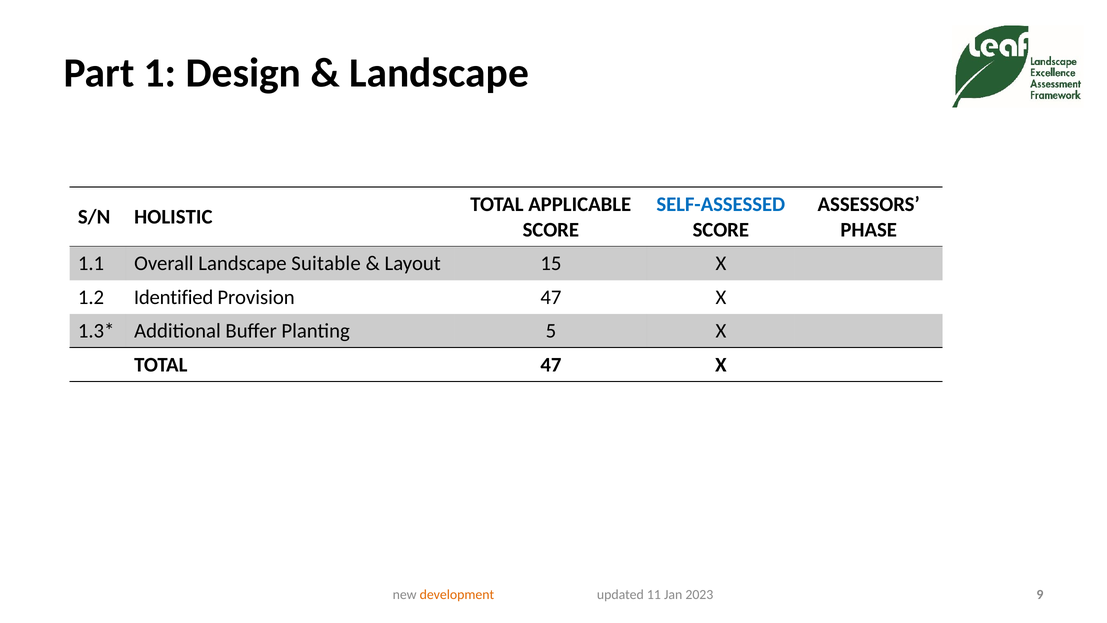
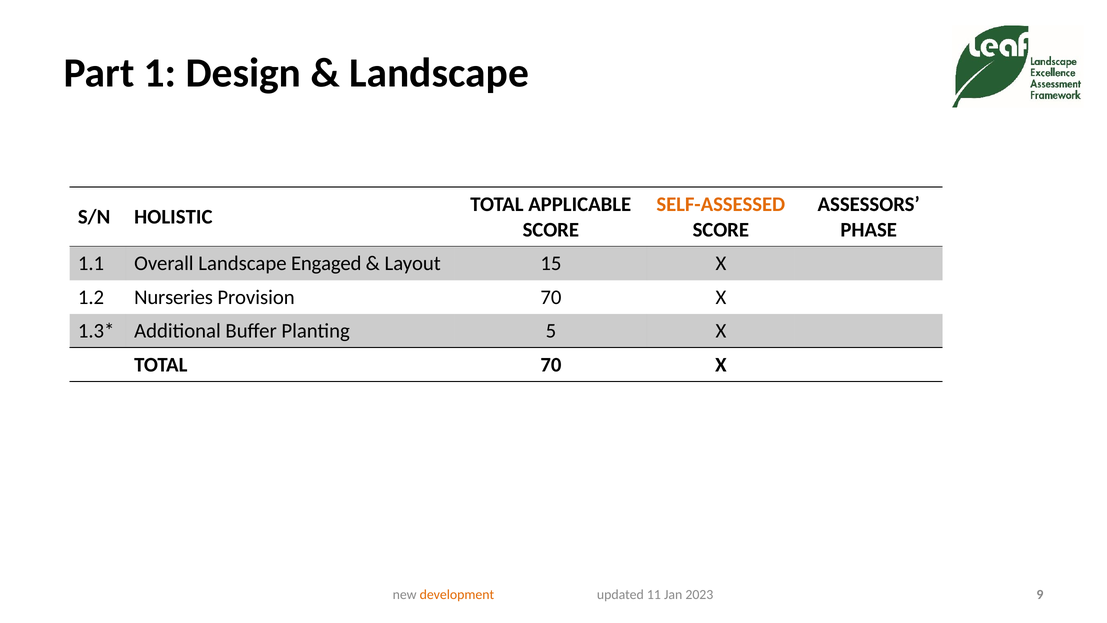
SELF-ASSESSED colour: blue -> orange
Suitable: Suitable -> Engaged
Identified: Identified -> Nurseries
Provision 47: 47 -> 70
TOTAL 47: 47 -> 70
